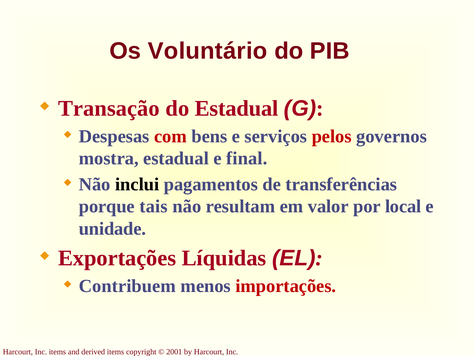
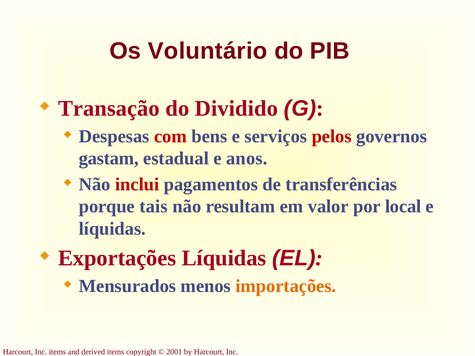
do Estadual: Estadual -> Dividido
mostra: mostra -> gastam
final: final -> anos
inclui colour: black -> red
unidade at (112, 229): unidade -> líquidas
Contribuem: Contribuem -> Mensurados
importações colour: red -> orange
